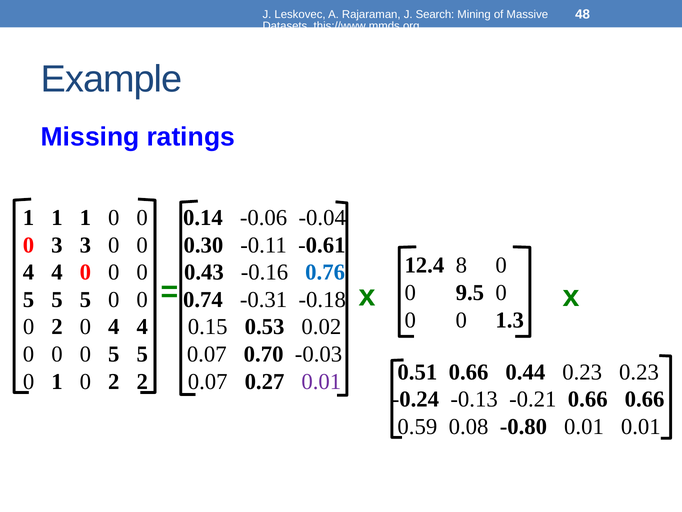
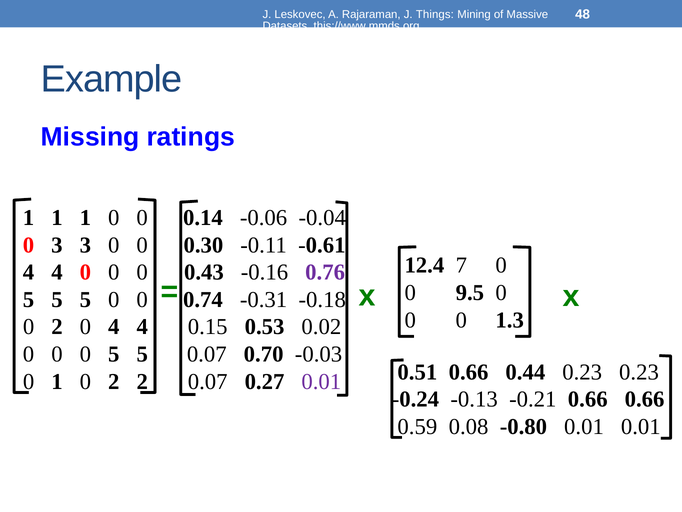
Search: Search -> Things
8: 8 -> 7
0.76 colour: blue -> purple
